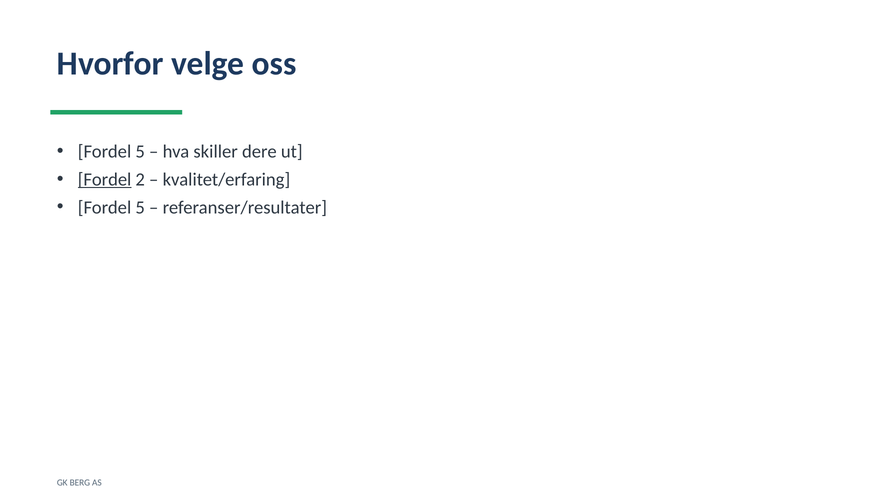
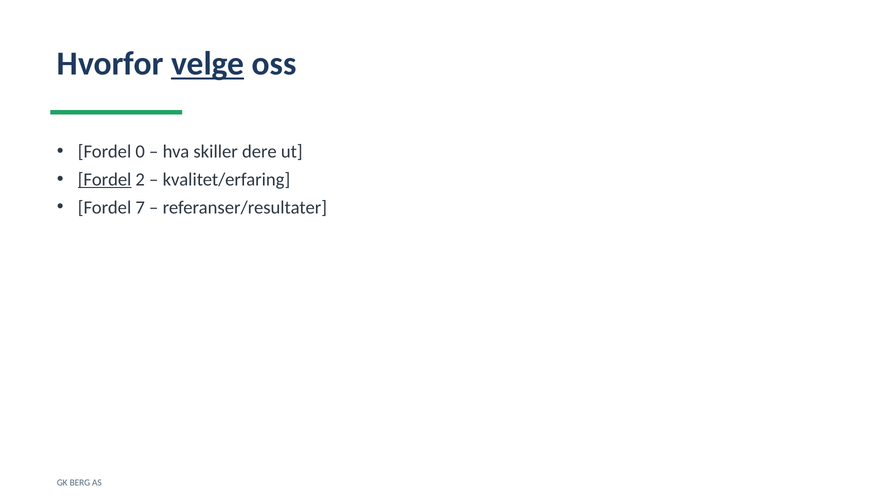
velge underline: none -> present
5 at (140, 151): 5 -> 0
5 at (140, 207): 5 -> 7
